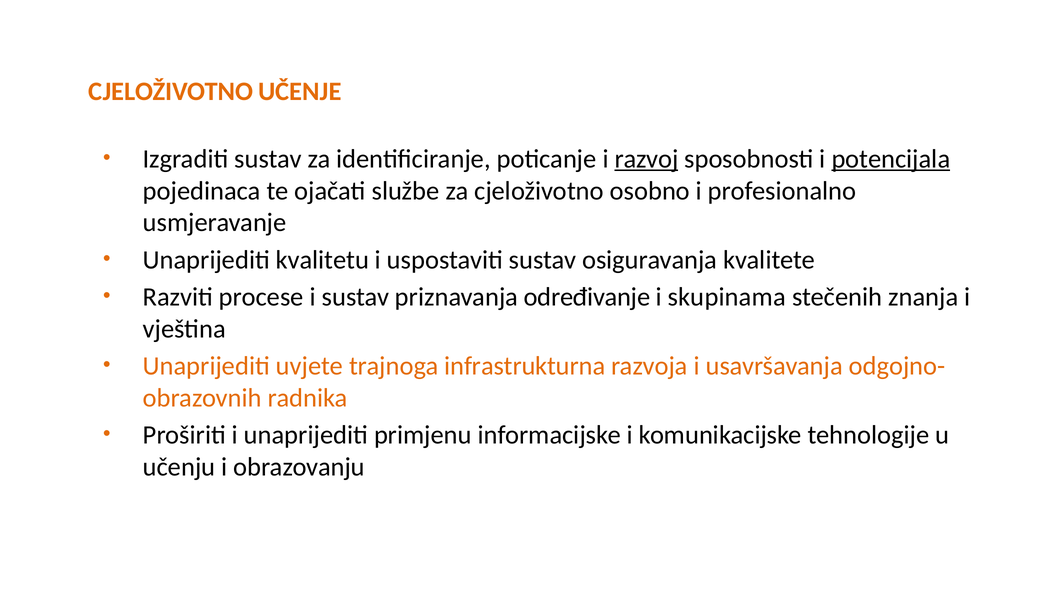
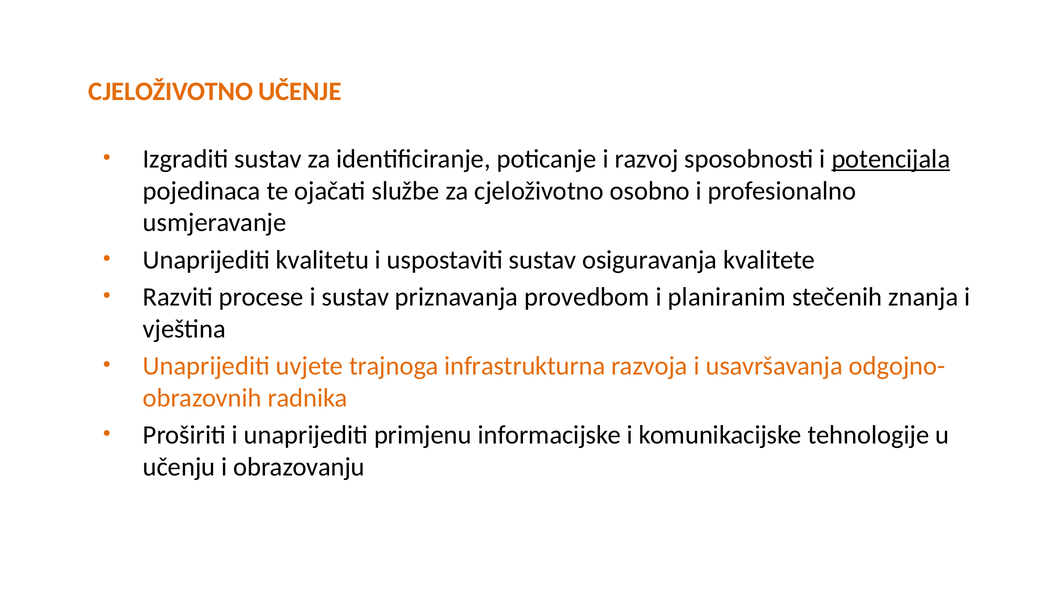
razvoj underline: present -> none
određivanje: određivanje -> provedbom
skupinama: skupinama -> planiranim
